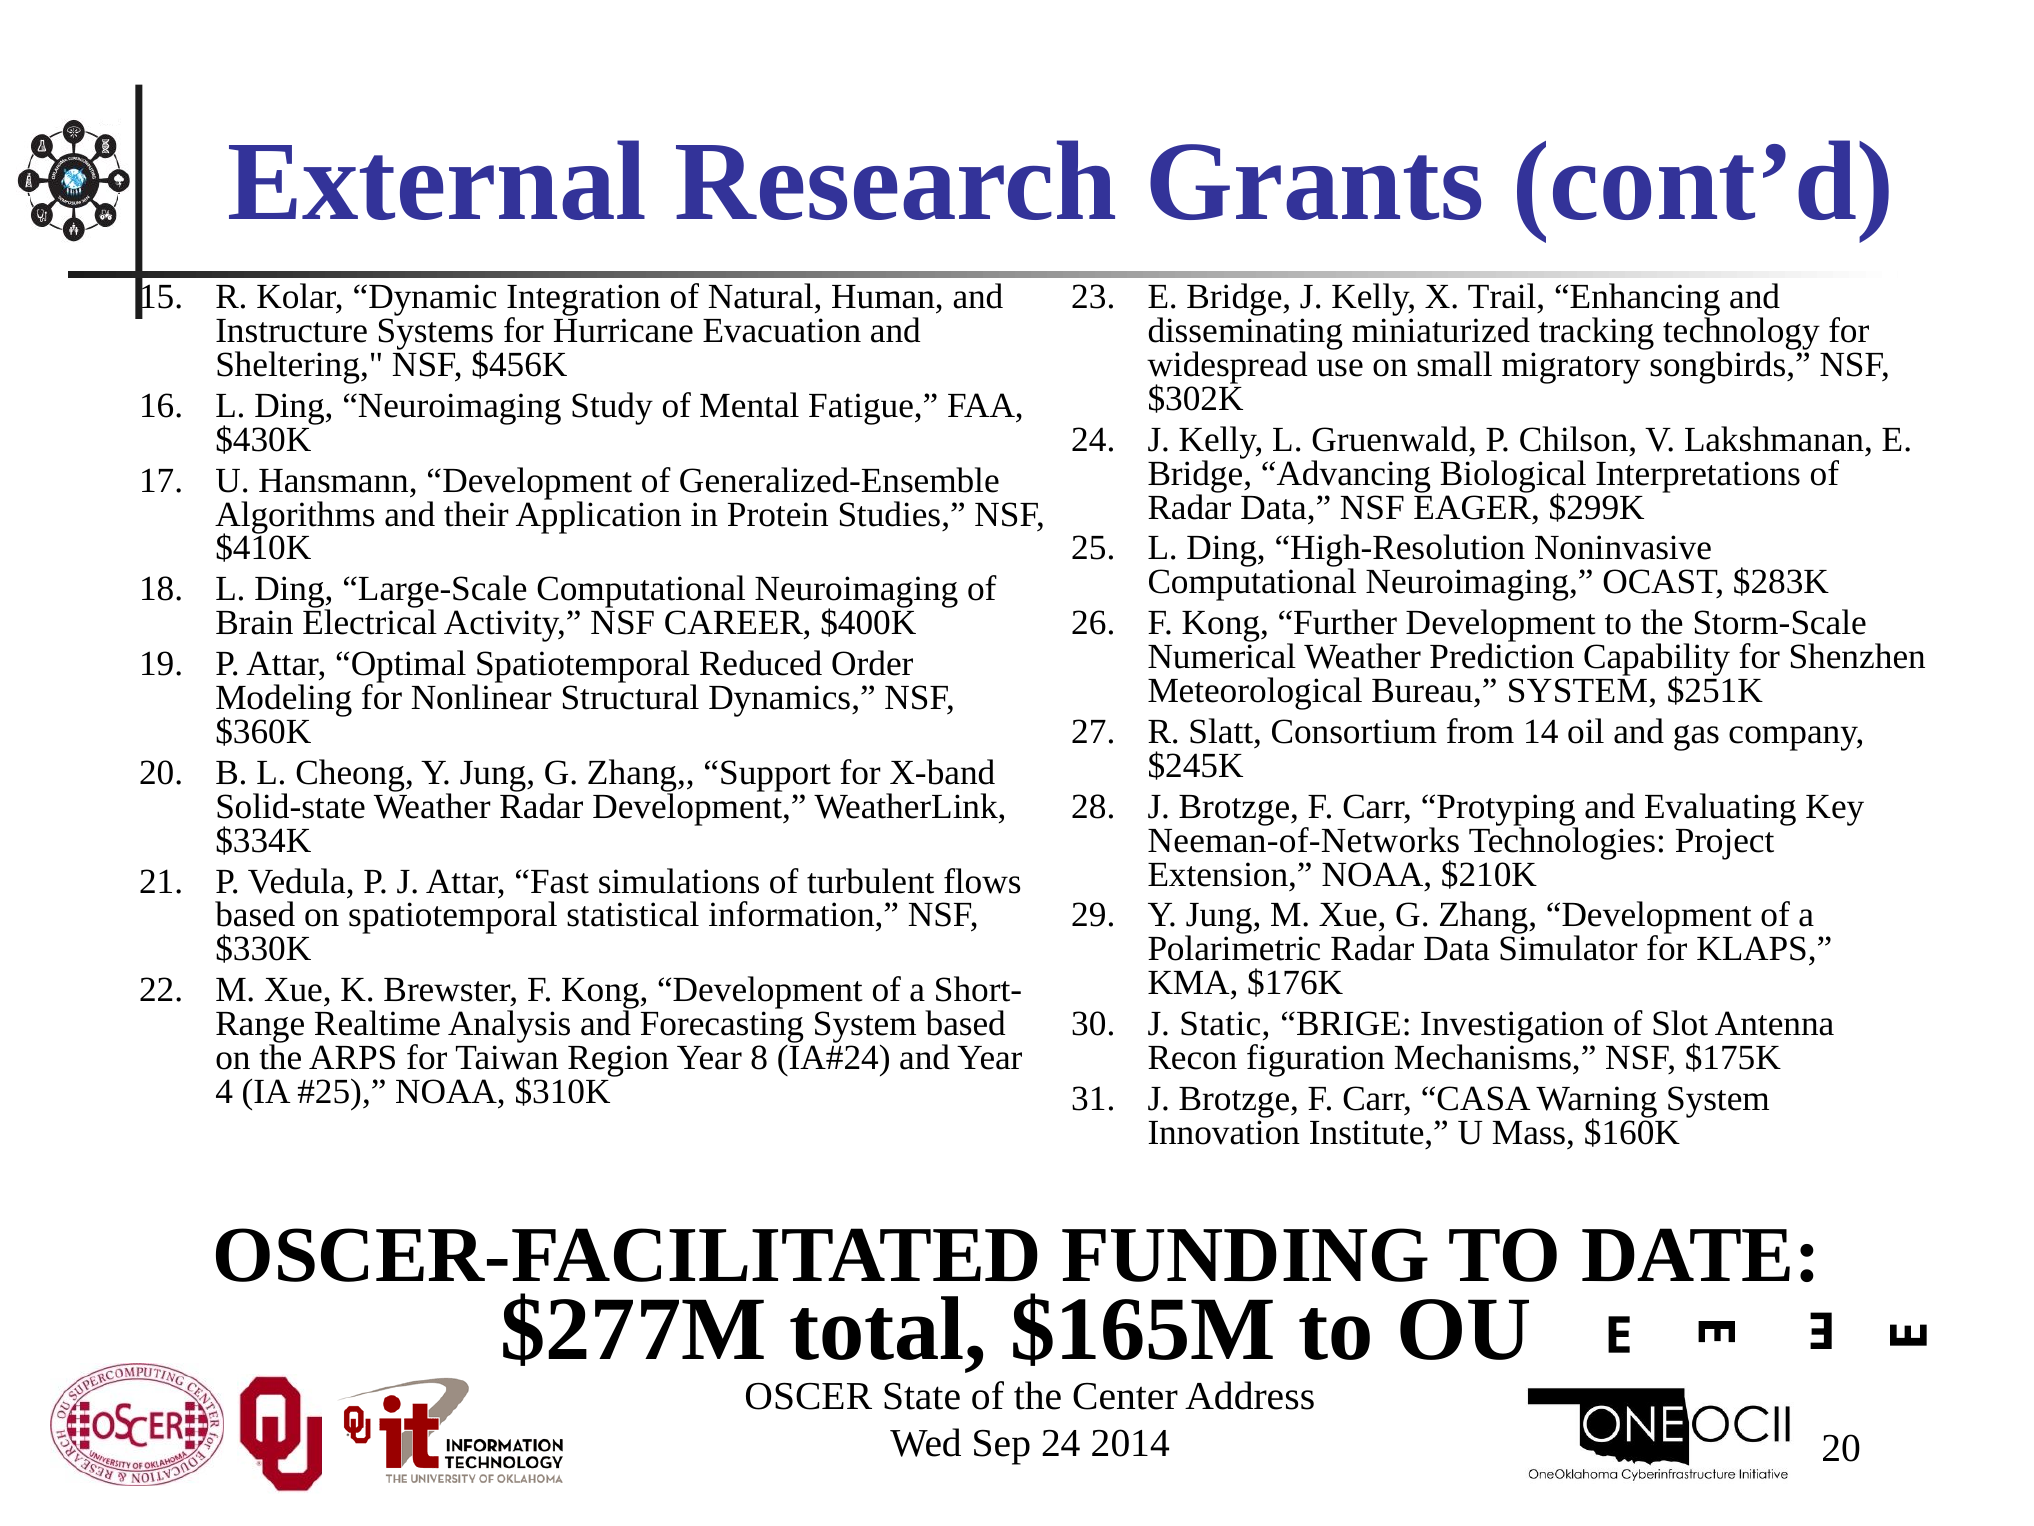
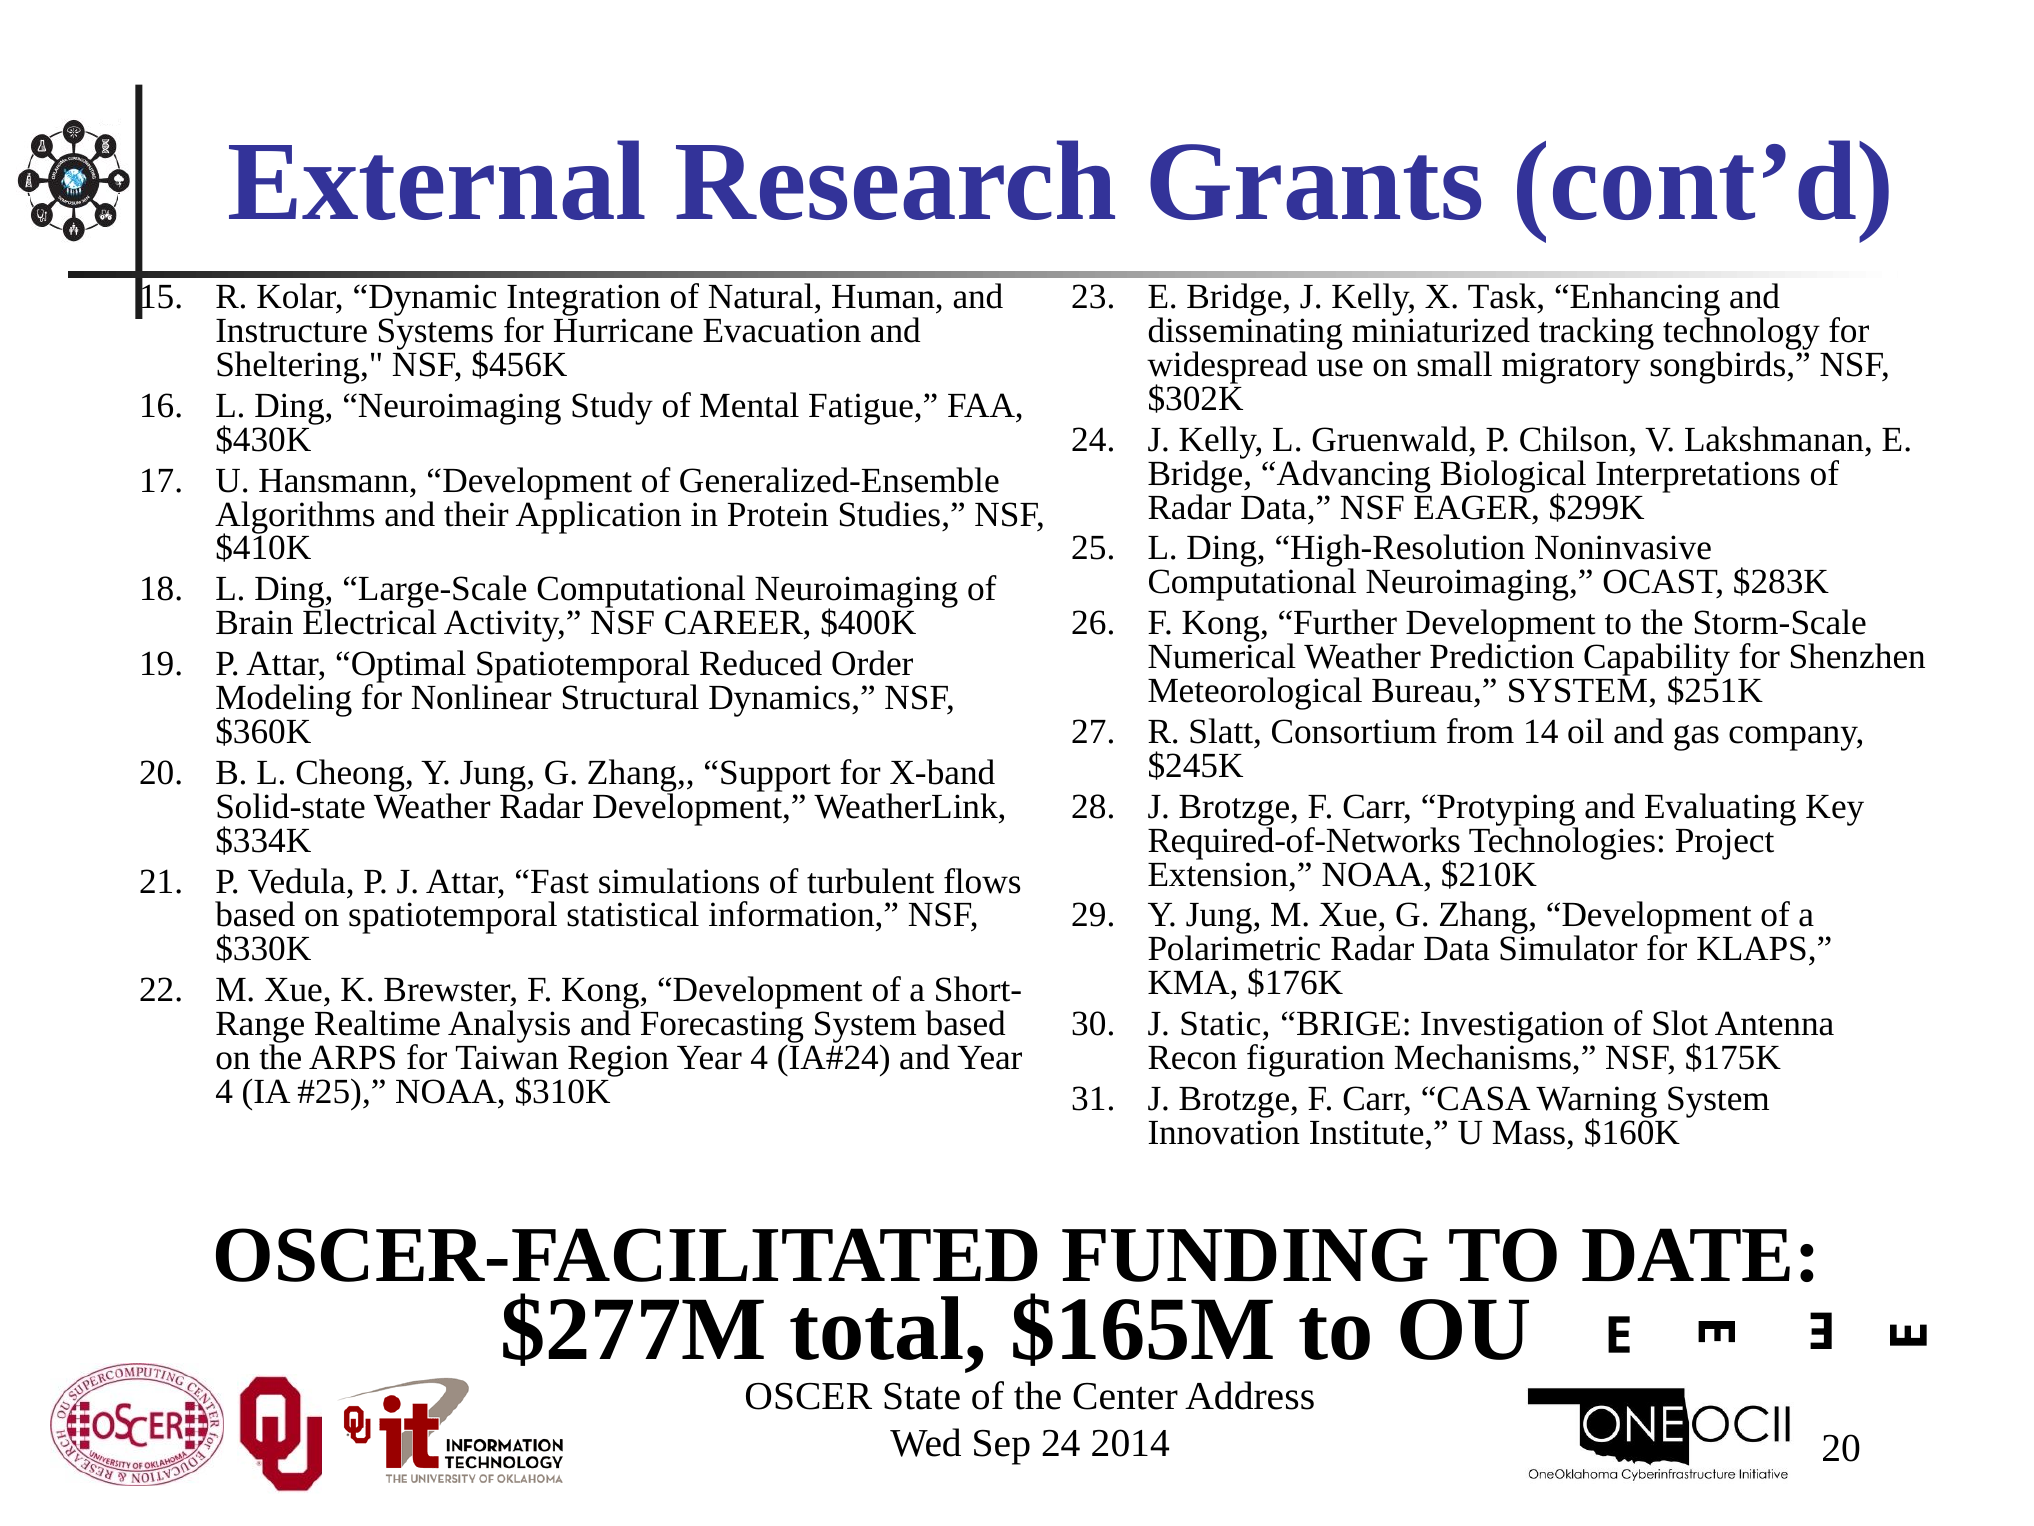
Trail: Trail -> Task
Neeman-of-Networks: Neeman-of-Networks -> Required-of-Networks
Region Year 8: 8 -> 4
